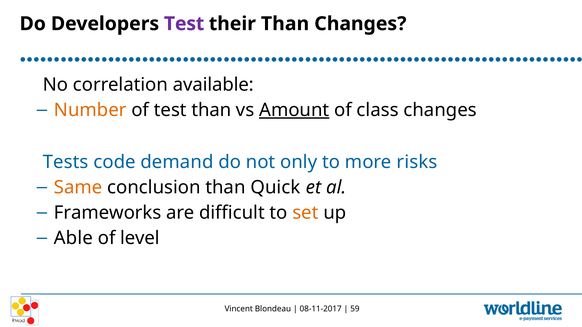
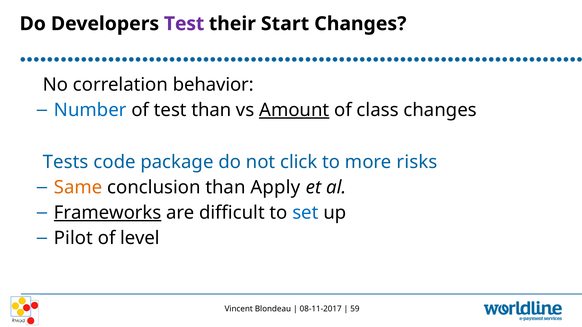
their Than: Than -> Start
available: available -> behavior
Number colour: orange -> blue
demand: demand -> package
only: only -> click
Quick: Quick -> Apply
Frameworks underline: none -> present
set colour: orange -> blue
Able: Able -> Pilot
